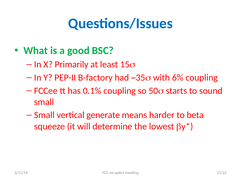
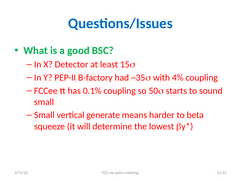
Primarily: Primarily -> Detector
6%: 6% -> 4%
